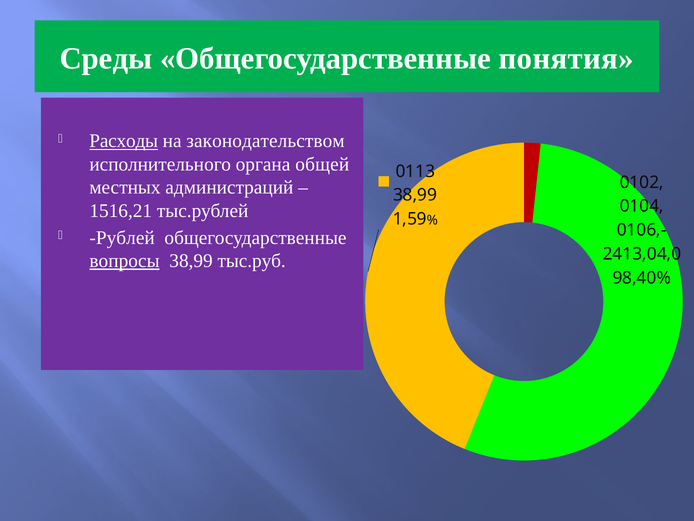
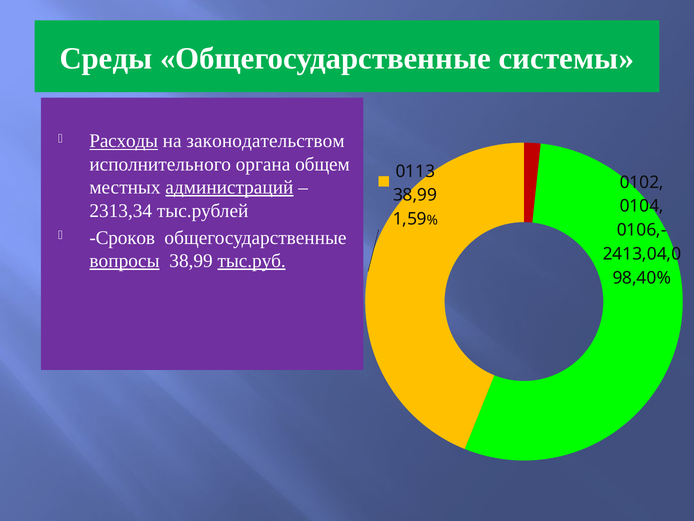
понятия: понятия -> системы
общей: общей -> общем
администраций underline: none -> present
1516,21: 1516,21 -> 2313,34
Рублей: Рублей -> Сроков
тыс.руб underline: none -> present
